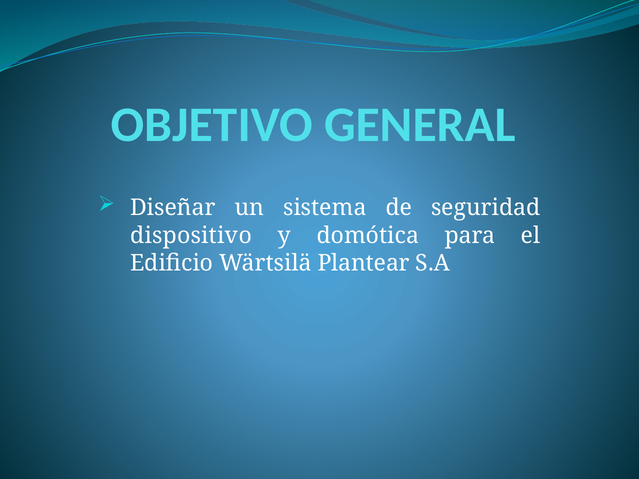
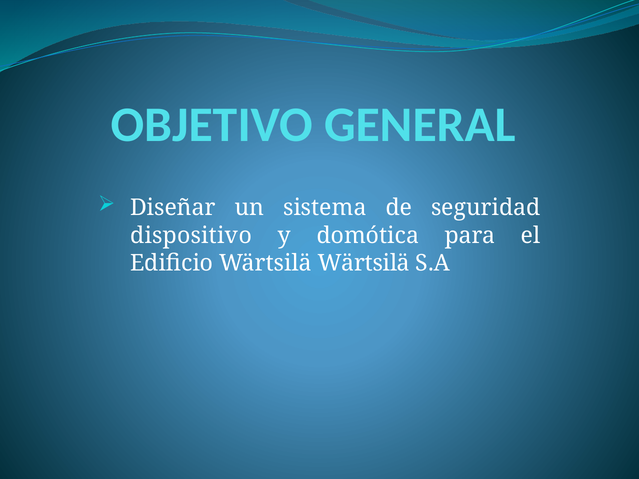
Wärtsilä Plantear: Plantear -> Wärtsilä
